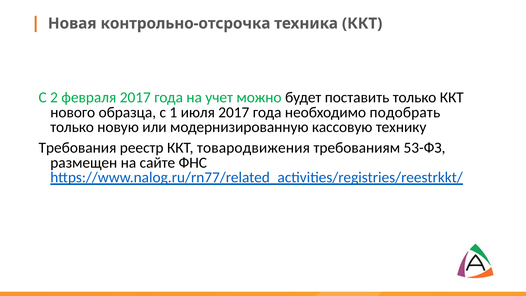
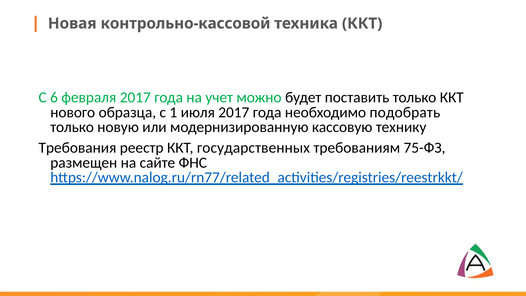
контрольно-отсрочка: контрольно-отсрочка -> контрольно-кассовой
2: 2 -> 6
товародвижения: товародвижения -> государственных
53-ФЗ: 53-ФЗ -> 75-ФЗ
